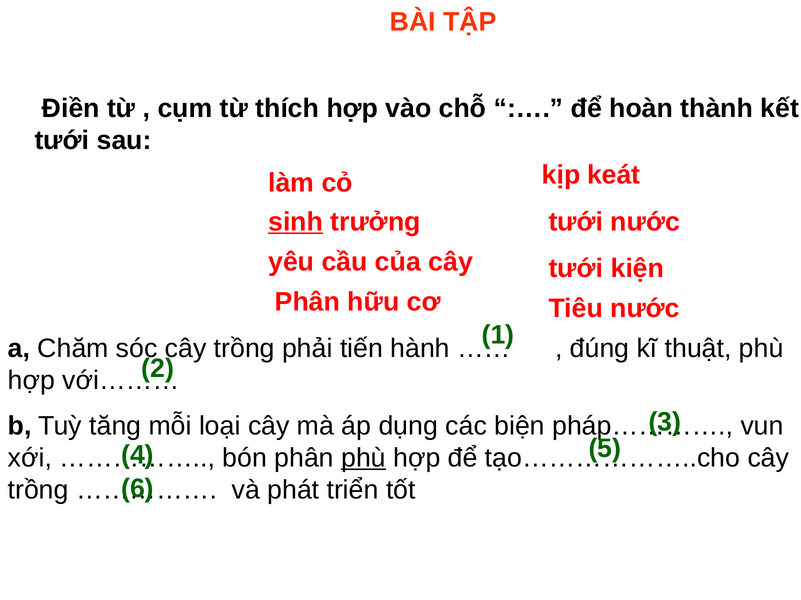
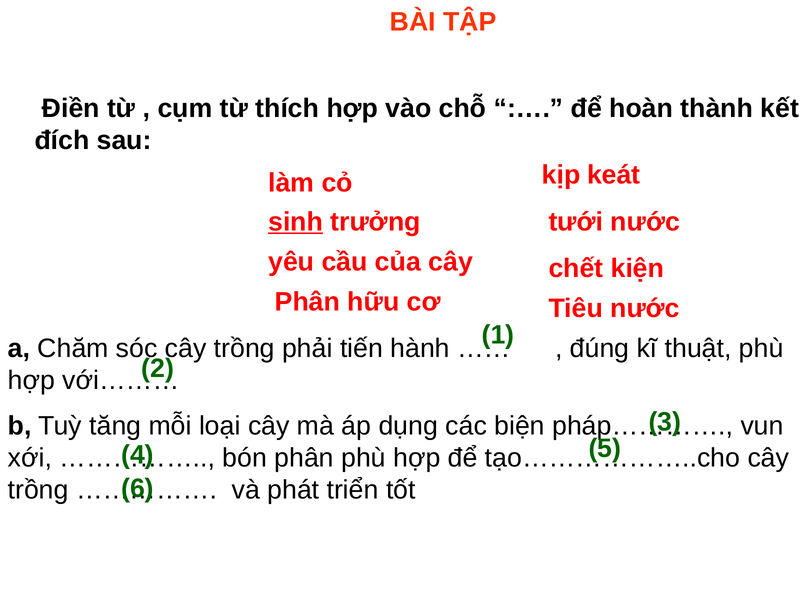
tưới at (62, 141): tưới -> đích
tưới at (576, 269): tưới -> chết
phù at (364, 458) underline: present -> none
